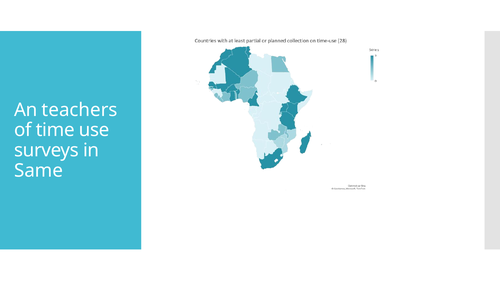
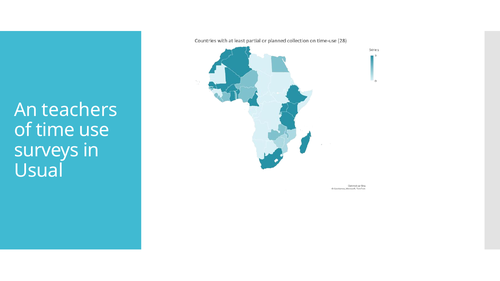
Same: Same -> Usual
